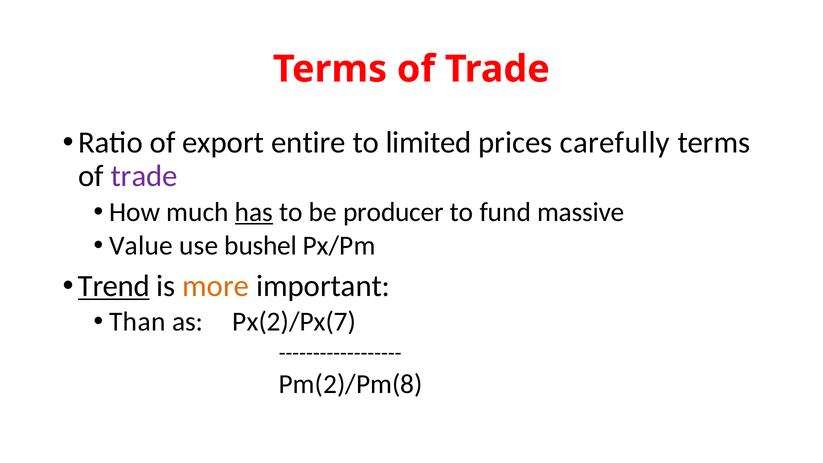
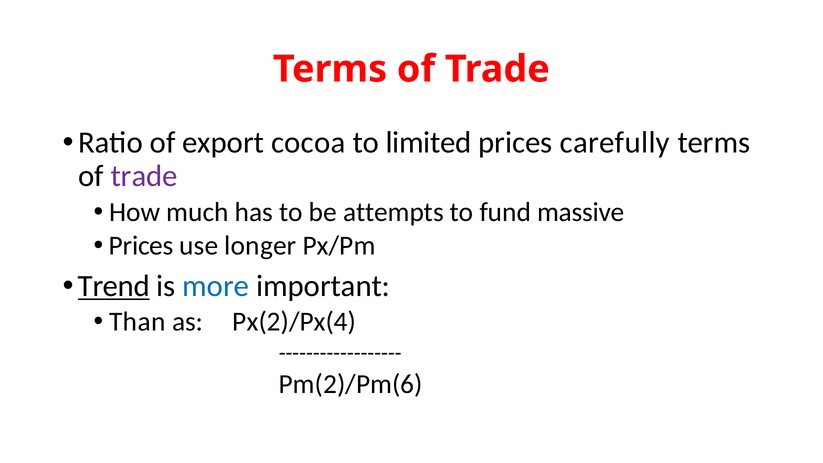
entire: entire -> cocoa
has underline: present -> none
producer: producer -> attempts
Value at (141, 246): Value -> Prices
bushel: bushel -> longer
more colour: orange -> blue
Px(2)/Px(7: Px(2)/Px(7 -> Px(2)/Px(4
Pm(2)/Pm(8: Pm(2)/Pm(8 -> Pm(2)/Pm(6
